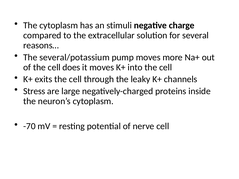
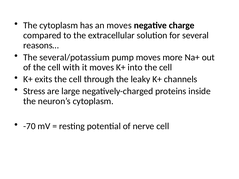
an stimuli: stimuli -> moves
does: does -> with
